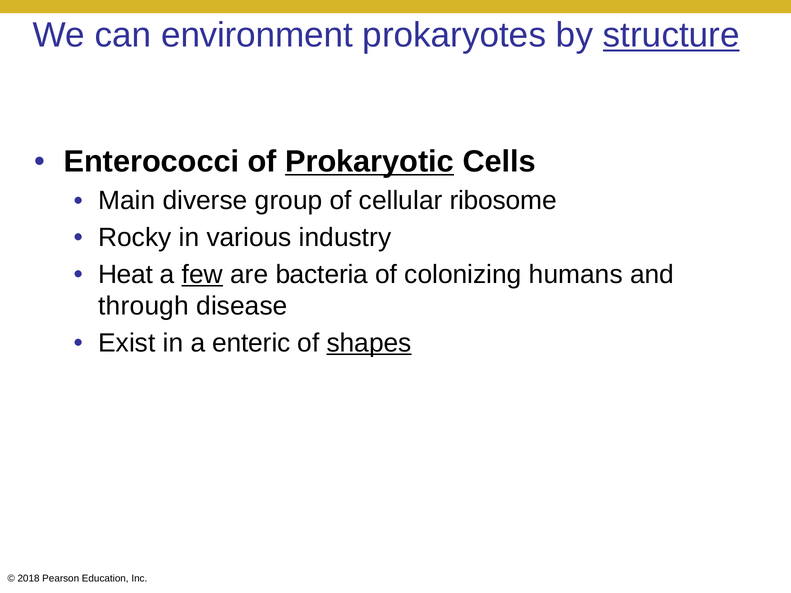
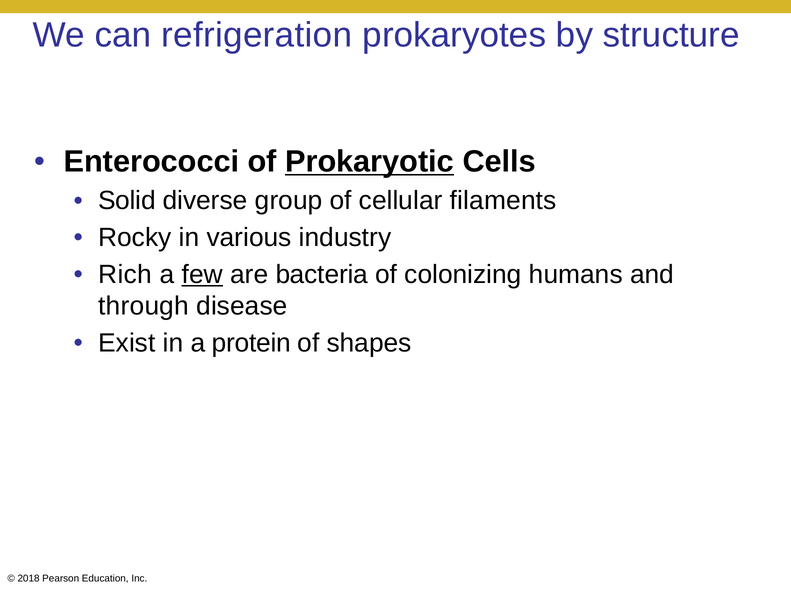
environment: environment -> refrigeration
structure underline: present -> none
Main: Main -> Solid
ribosome: ribosome -> filaments
Heat: Heat -> Rich
enteric: enteric -> protein
shapes underline: present -> none
